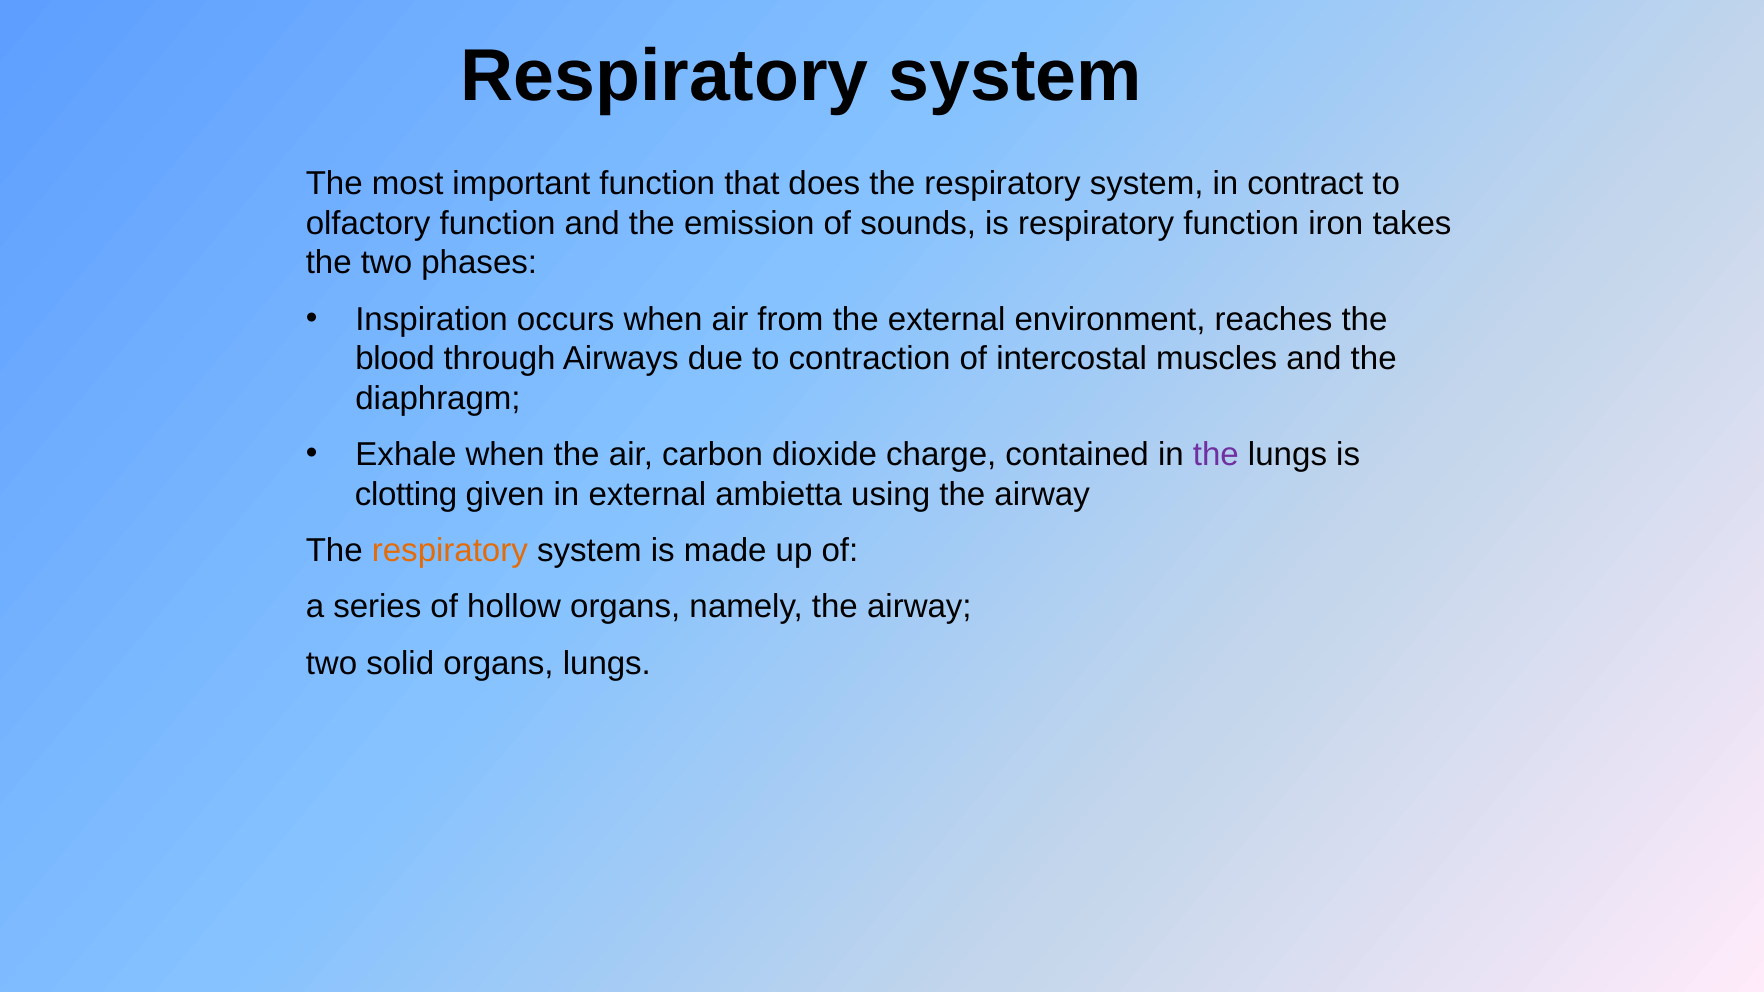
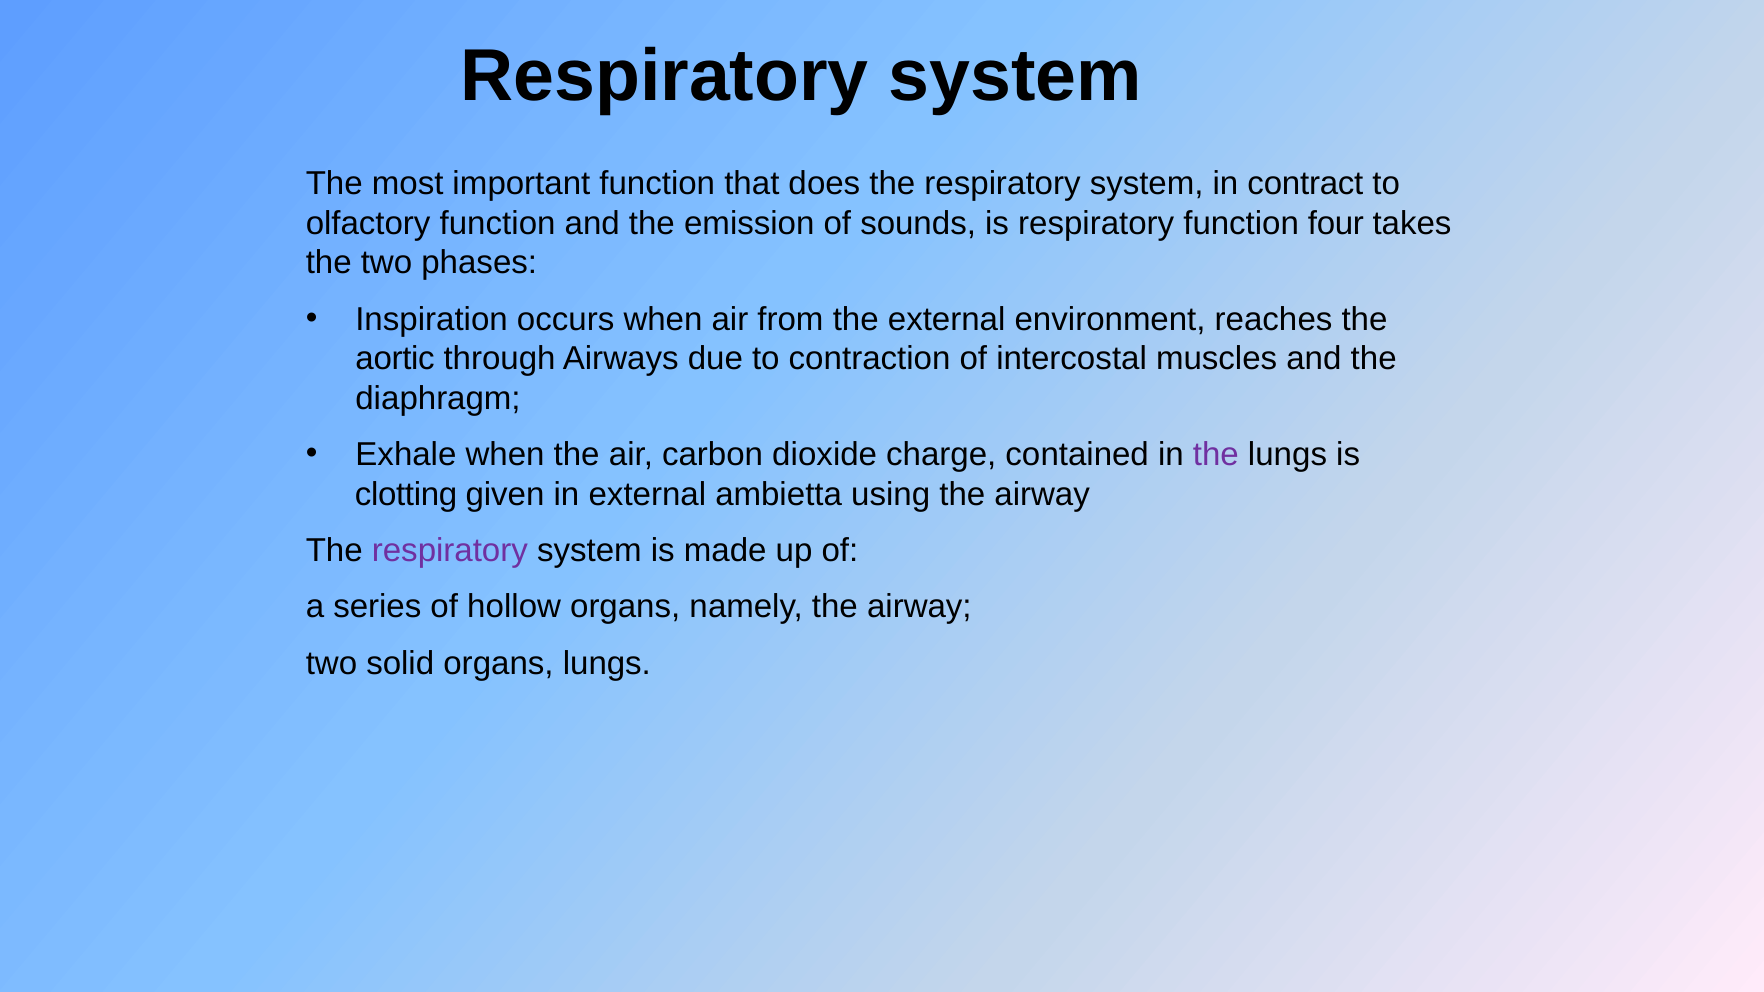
iron: iron -> four
blood: blood -> aortic
respiratory at (450, 551) colour: orange -> purple
